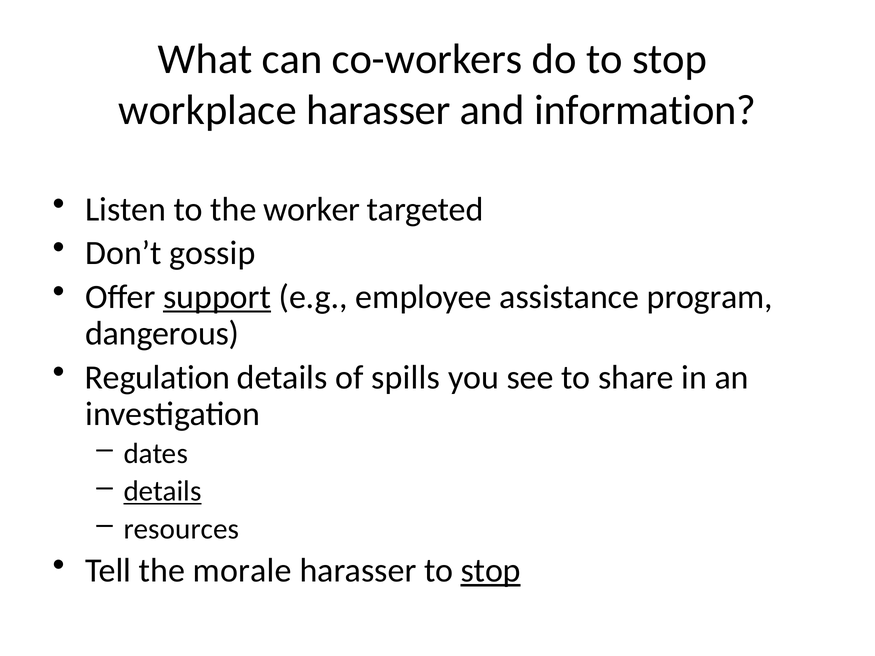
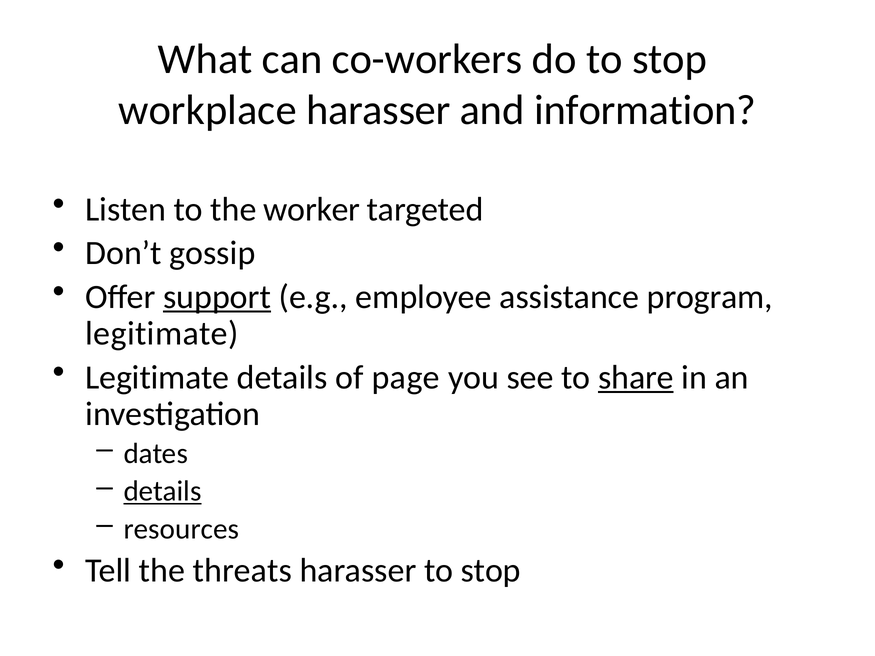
dangerous at (162, 334): dangerous -> legitimate
Regulation at (157, 377): Regulation -> Legitimate
spills: spills -> page
share underline: none -> present
morale: morale -> threats
stop at (491, 571) underline: present -> none
